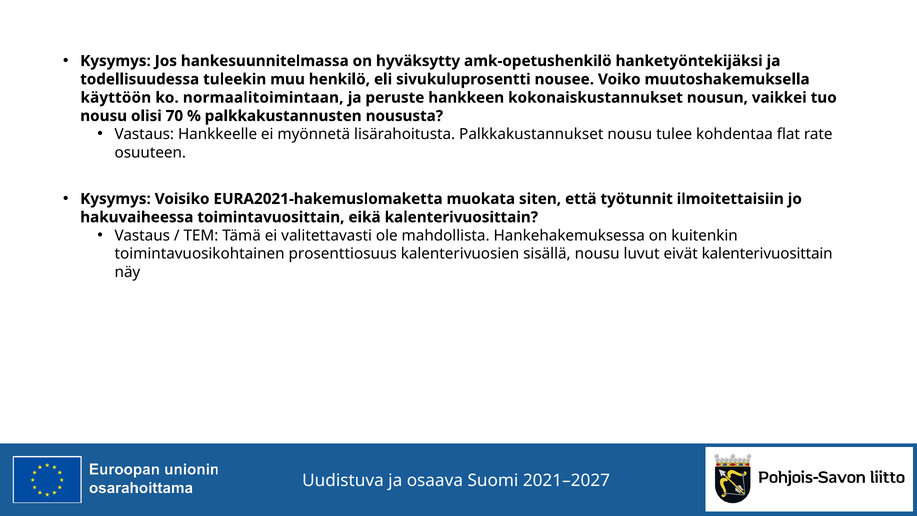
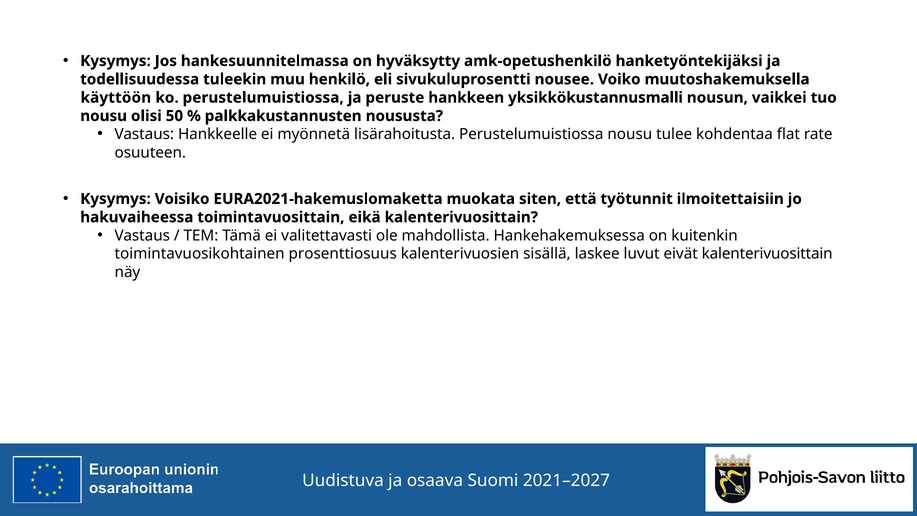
ko normaalitoimintaan: normaalitoimintaan -> perustelumuistiossa
kokonaiskustannukset: kokonaiskustannukset -> yksikkökustannusmalli
70: 70 -> 50
lisärahoitusta Palkkakustannukset: Palkkakustannukset -> Perustelumuistiossa
sisällä nousu: nousu -> laskee
